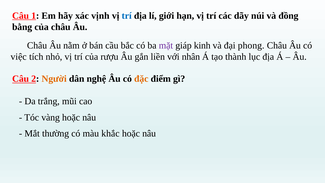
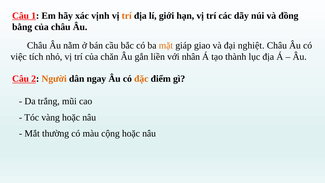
trí at (127, 16) colour: blue -> orange
mặt colour: purple -> orange
kinh: kinh -> giao
phong: phong -> nghiệt
rượu: rượu -> chăn
nghệ: nghệ -> ngay
khắc: khắc -> cộng
